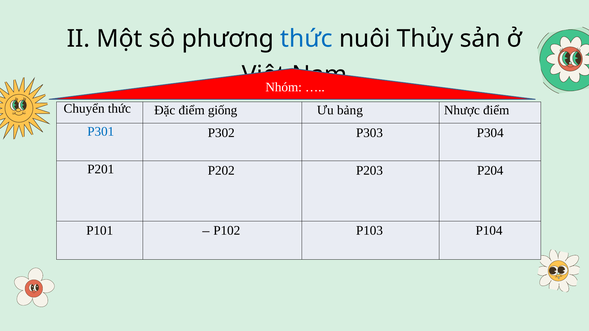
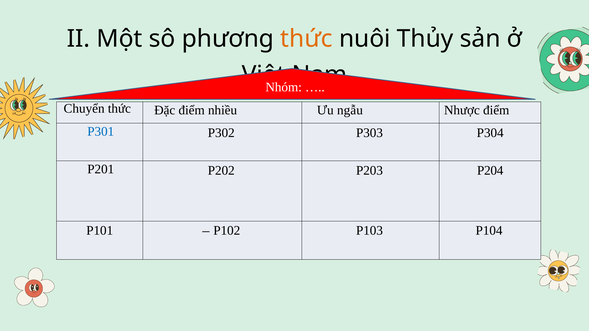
thức at (307, 39) colour: blue -> orange
giống: giống -> nhiều
bảng: bảng -> ngẫu
